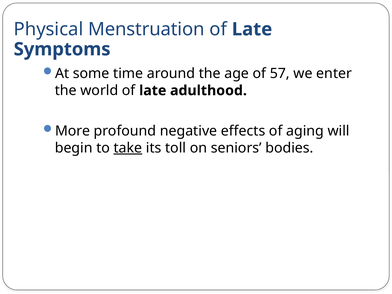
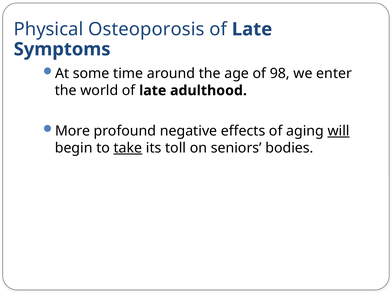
Menstruation: Menstruation -> Osteoporosis
57: 57 -> 98
will underline: none -> present
